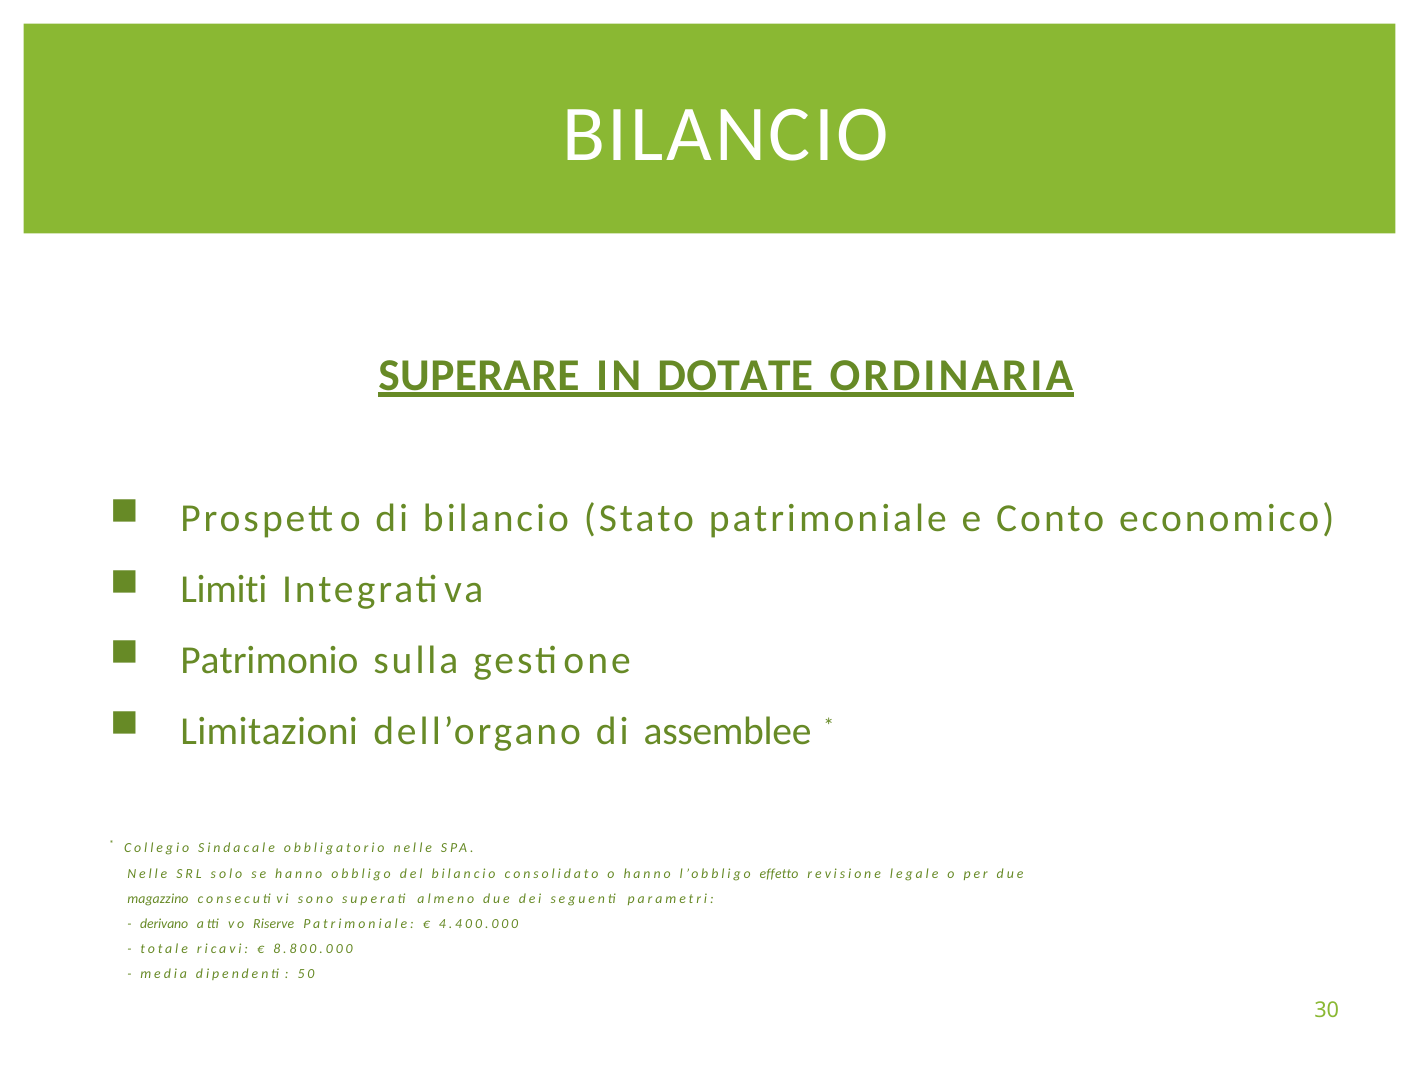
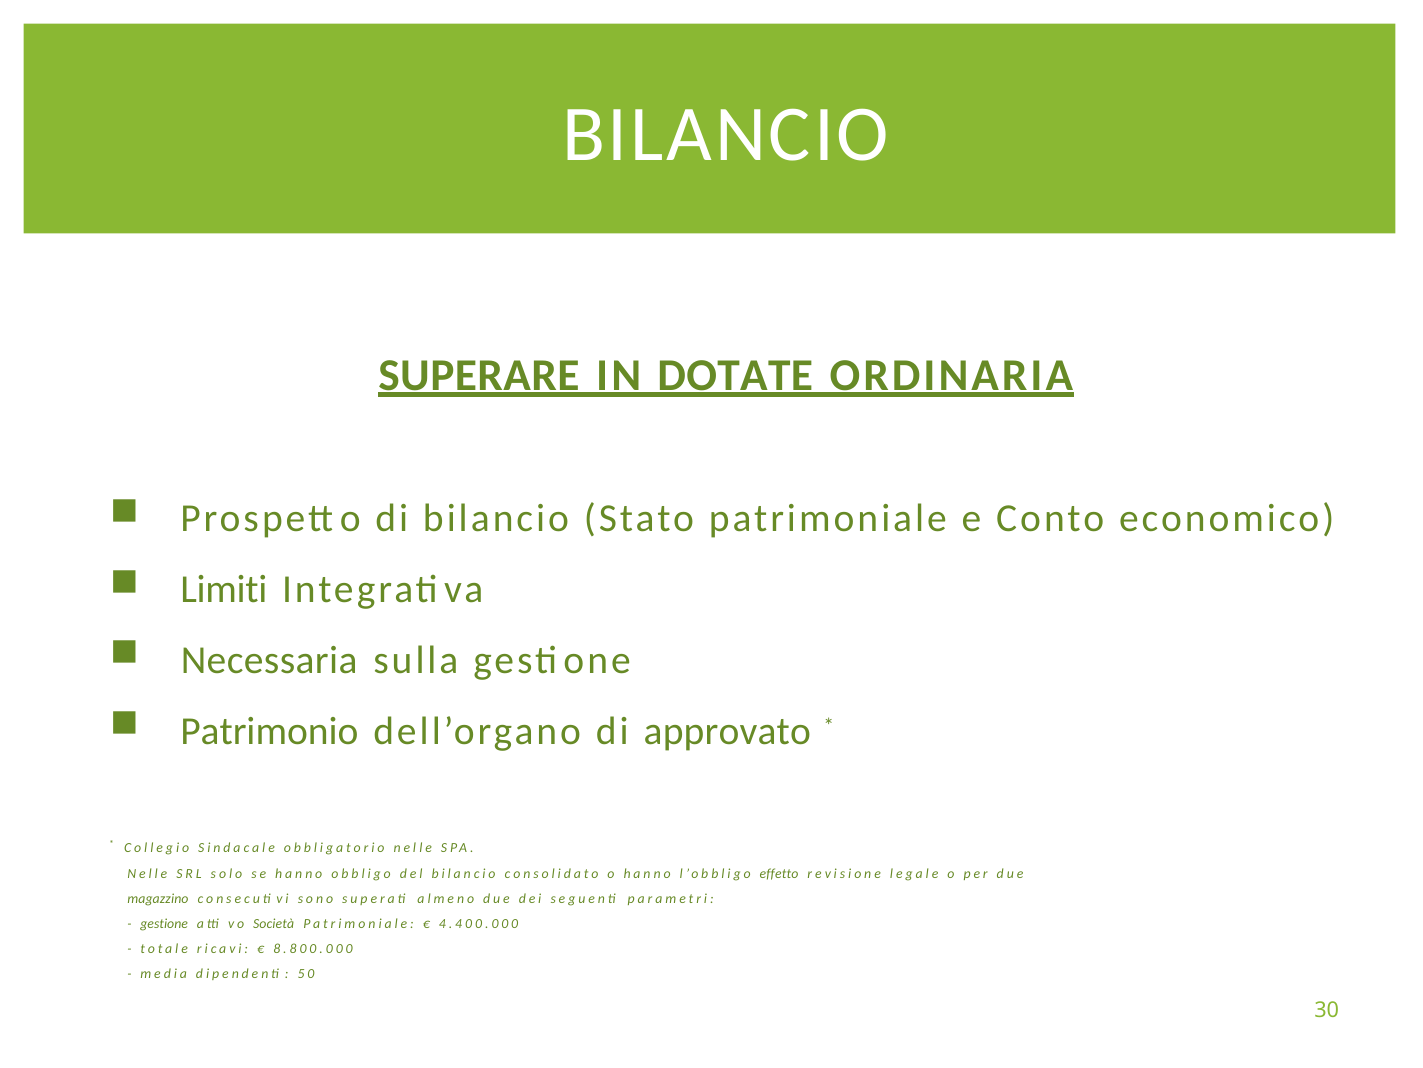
Patrimonio: Patrimonio -> Necessaria
Limitazioni: Limitazioni -> Patrimonio
assemblee: assemblee -> approvato
derivano at (164, 923): derivano -> gestione
Riserve: Riserve -> Società
